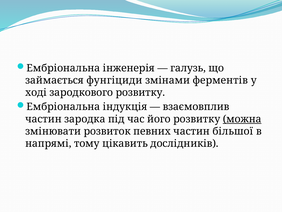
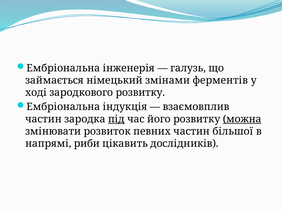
фунгіциди: фунгіциди -> німецький
під underline: none -> present
тому: тому -> риби
